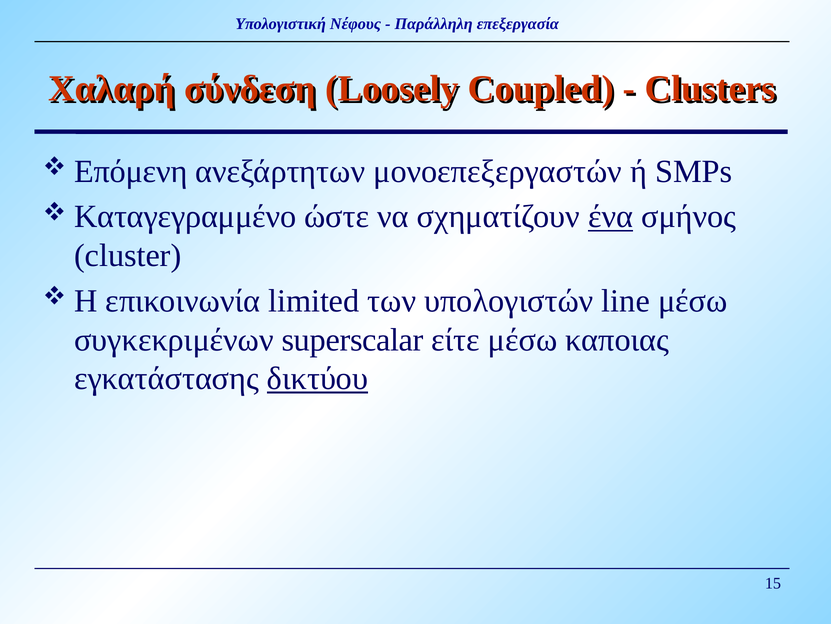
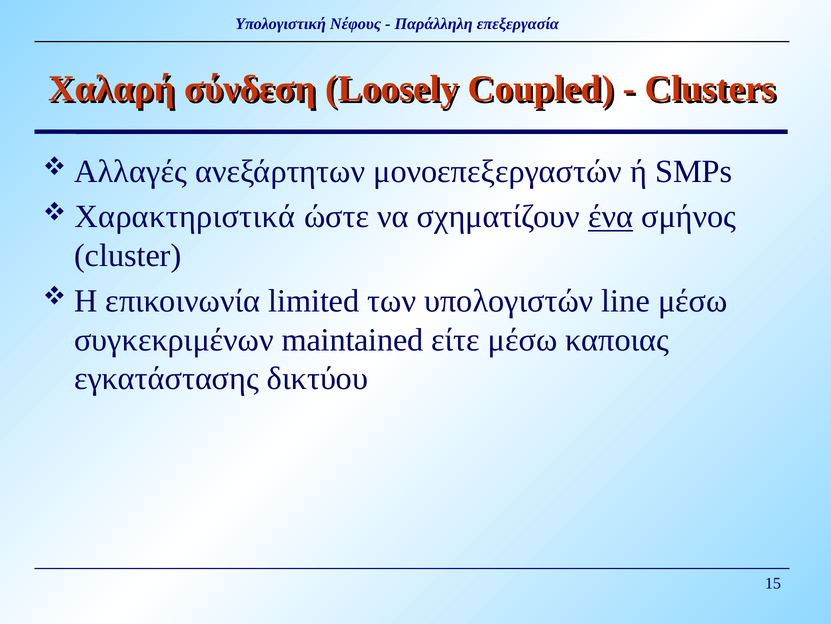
Επόμενη: Επόμενη -> Αλλαγές
Καταγεγραμμένο: Καταγεγραμμένο -> Χαρακτηριστικά
superscalar: superscalar -> maintained
δικτύου underline: present -> none
